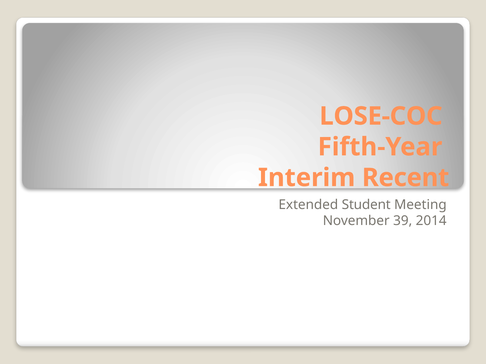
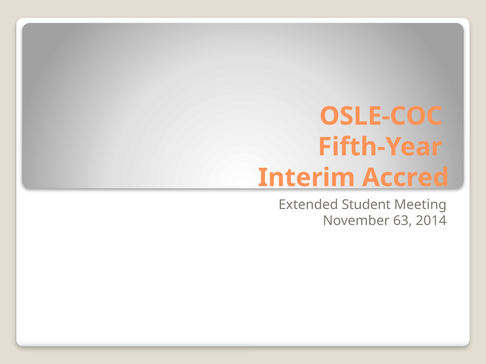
LOSE-COC: LOSE-COC -> OSLE-COC
Recent: Recent -> Accred
39: 39 -> 63
